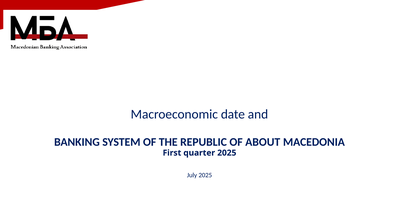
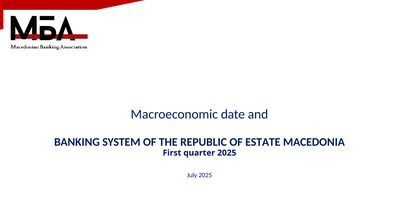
ABOUT: ABOUT -> ESTATE
